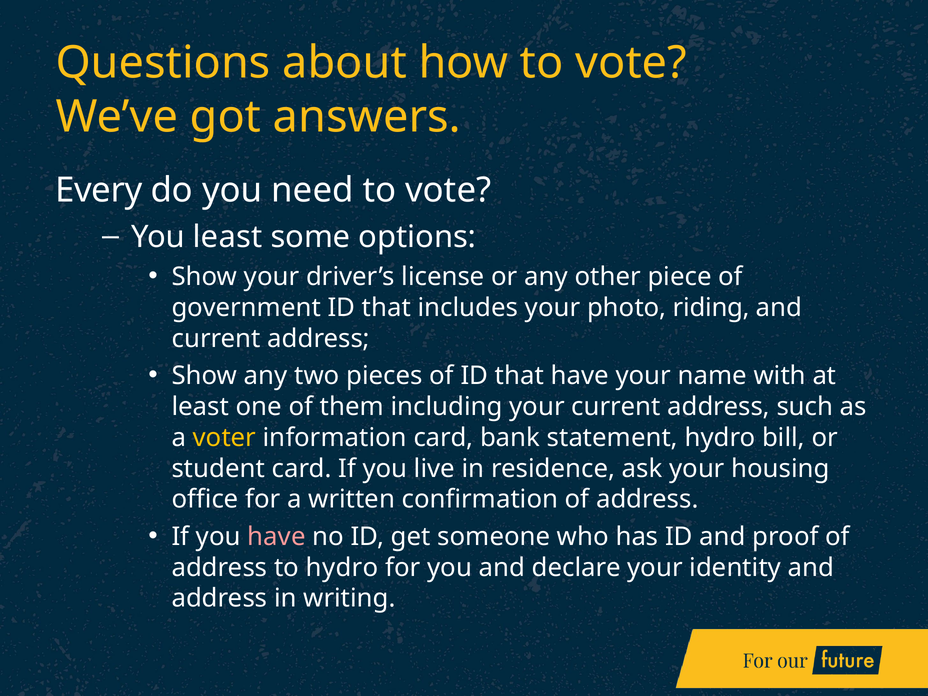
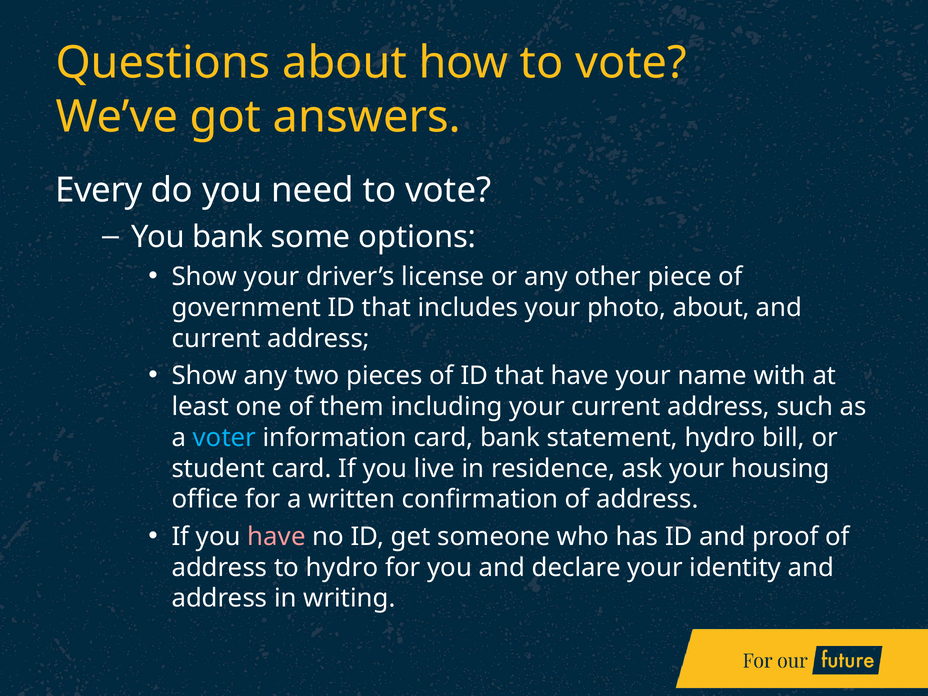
You least: least -> bank
photo riding: riding -> about
voter colour: yellow -> light blue
